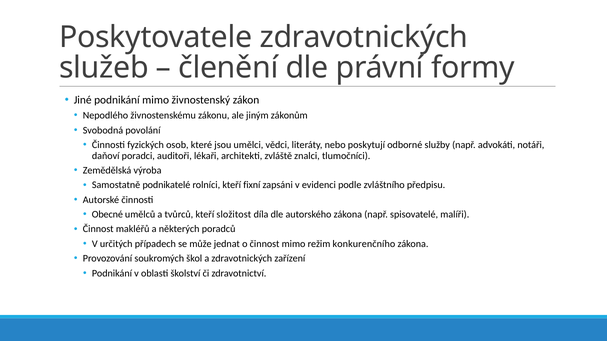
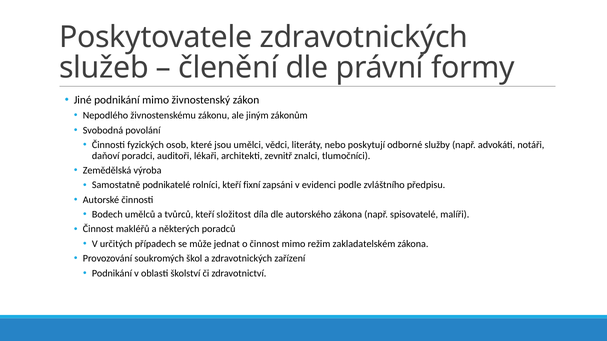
zvláště: zvláště -> zevnitř
Obecné: Obecné -> Bodech
konkurenčního: konkurenčního -> zakladatelském
